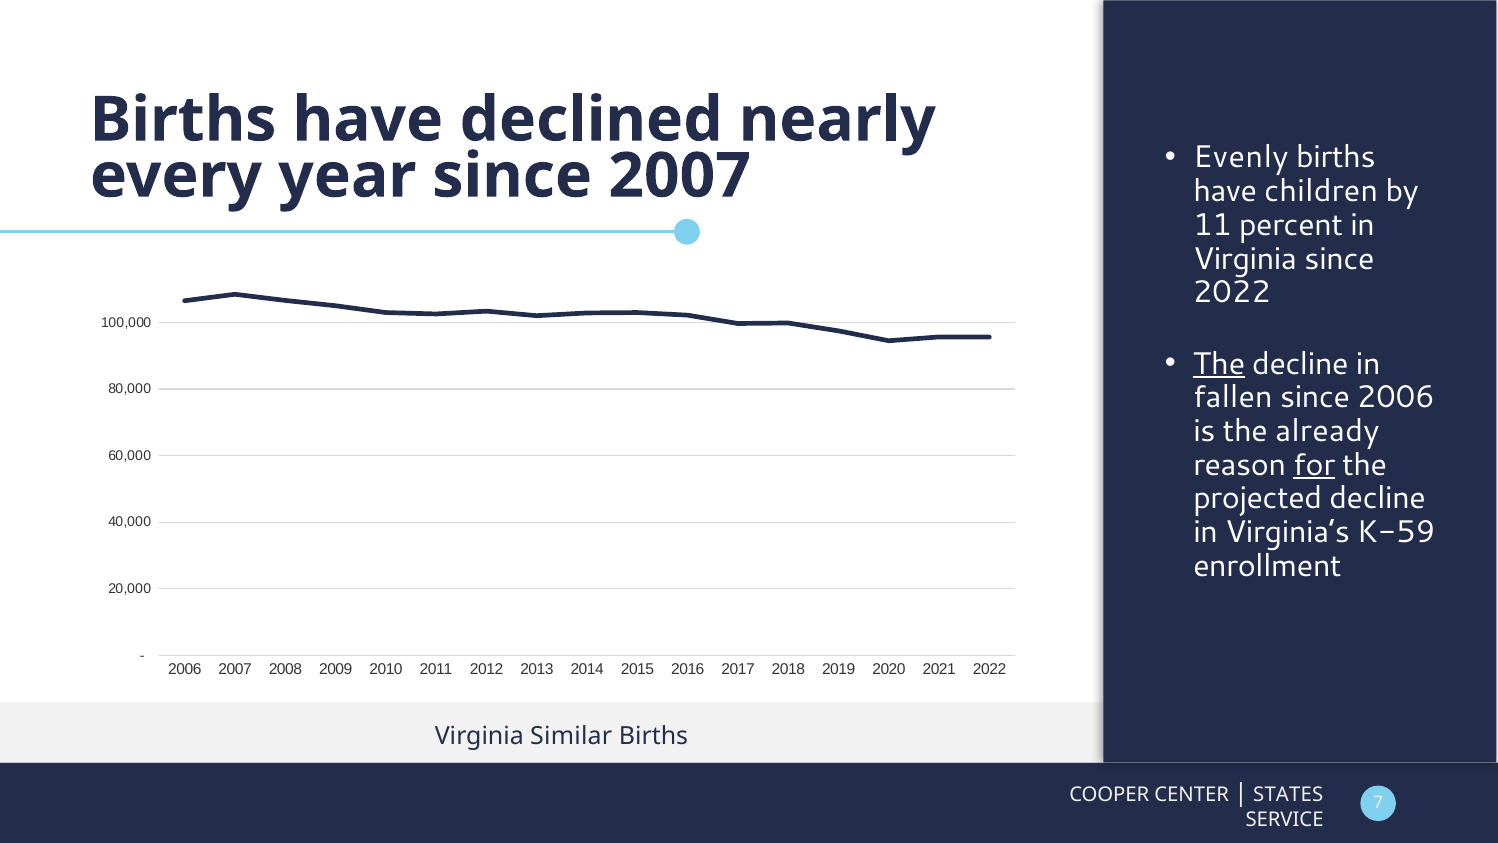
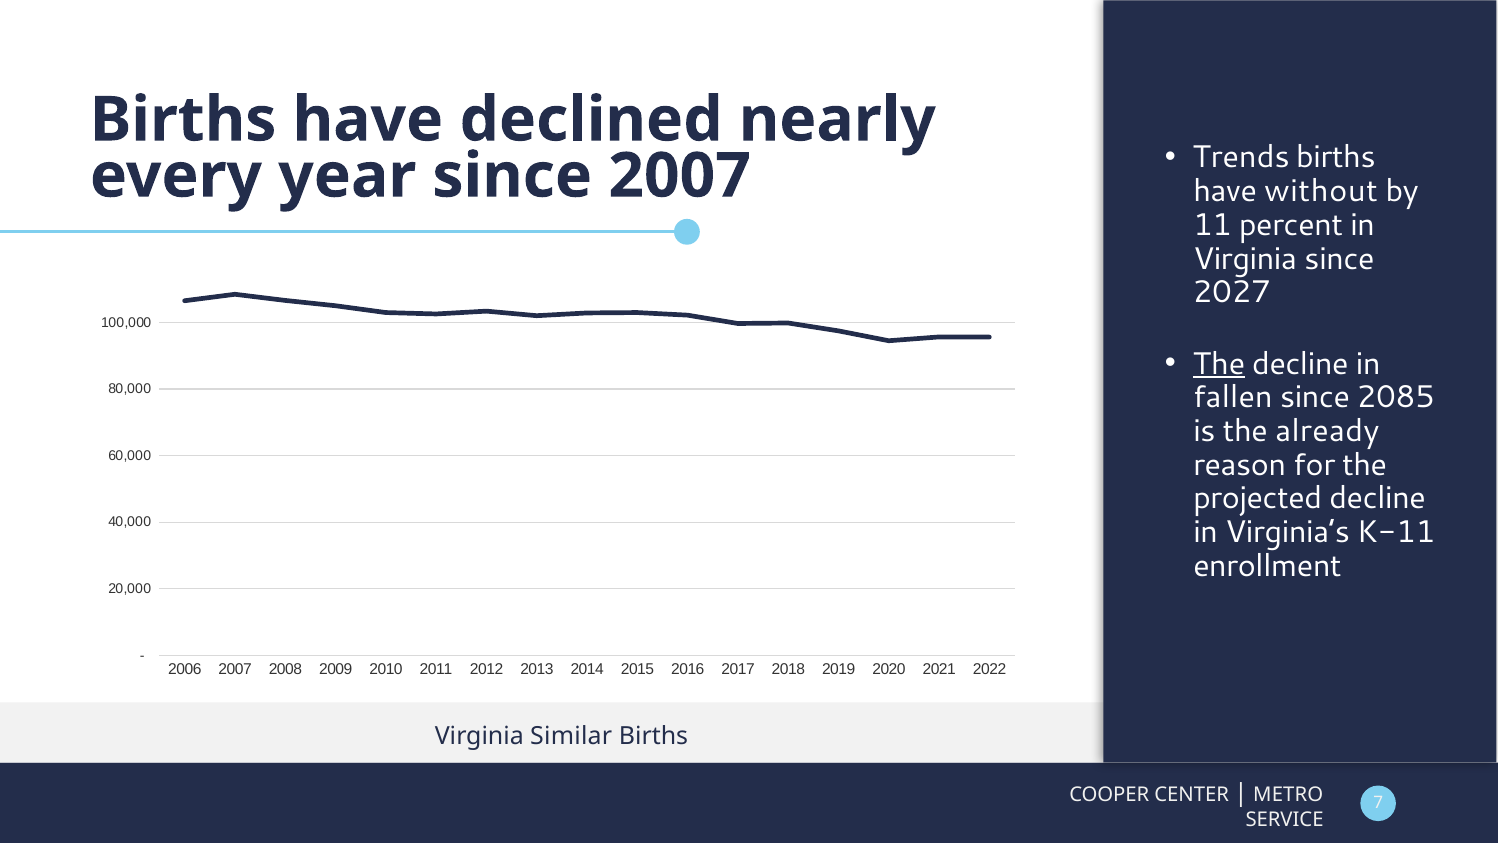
Evenly: Evenly -> Trends
children: children -> without
2022 at (1232, 292): 2022 -> 2027
since 2006: 2006 -> 2085
for underline: present -> none
K-59: K-59 -> K-11
STATES: STATES -> METRO
